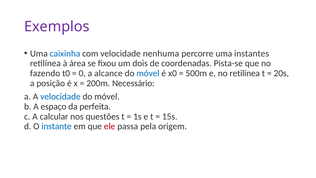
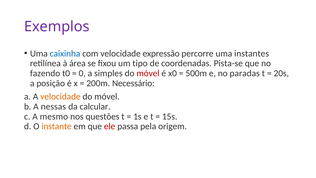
nenhuma: nenhuma -> expressão
dois: dois -> tipo
alcance: alcance -> simples
móvel at (148, 73) colour: blue -> red
no retilínea: retilínea -> paradas
velocidade at (60, 96) colour: blue -> orange
espaço: espaço -> nessas
perfeita: perfeita -> calcular
calcular: calcular -> mesmo
instante colour: blue -> orange
